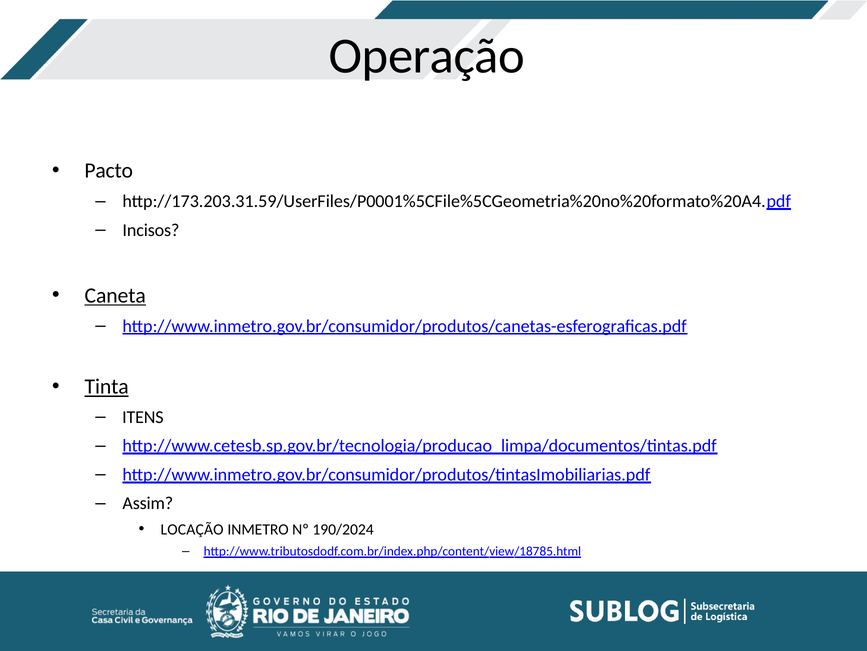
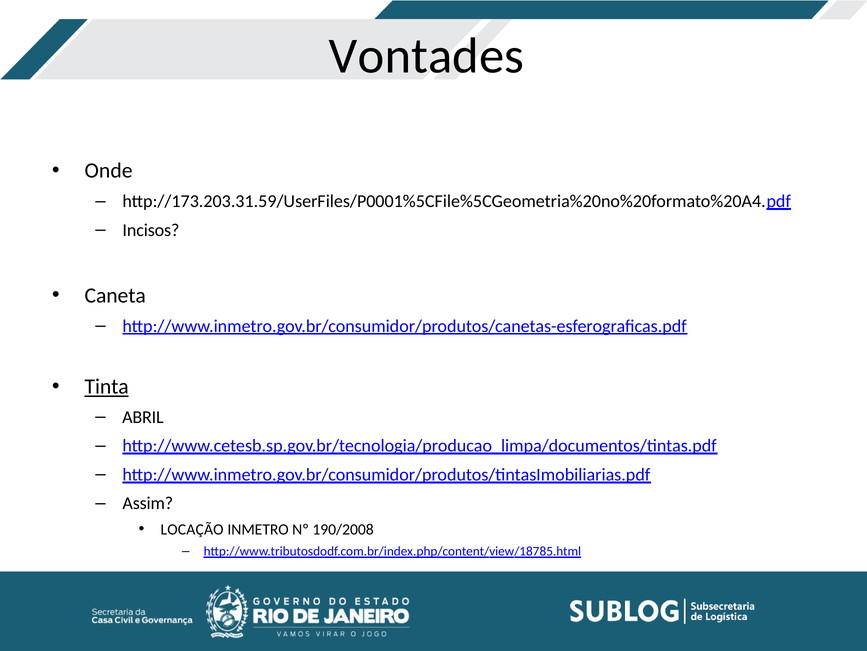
Operação: Operação -> Vontades
Pacto: Pacto -> Onde
Caneta underline: present -> none
ITENS: ITENS -> ABRIL
190/2024: 190/2024 -> 190/2008
